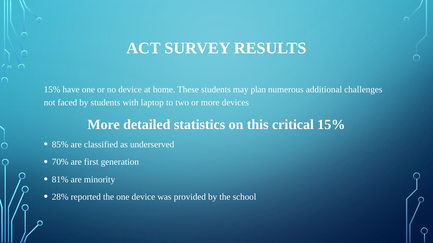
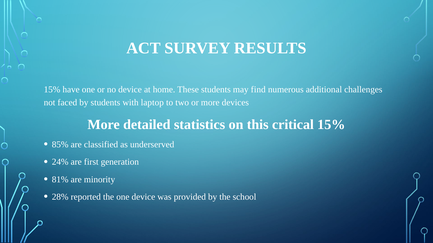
plan: plan -> find
70%: 70% -> 24%
